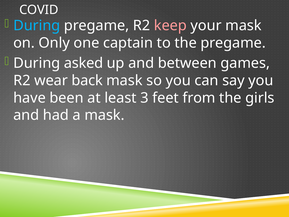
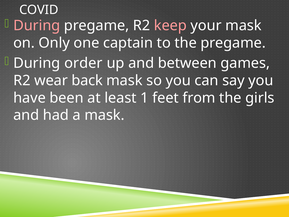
During at (37, 26) colour: light blue -> pink
asked: asked -> order
3: 3 -> 1
